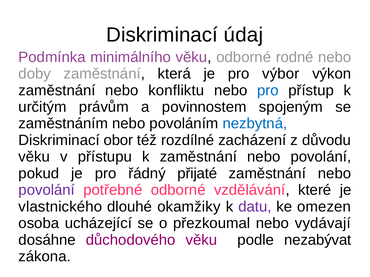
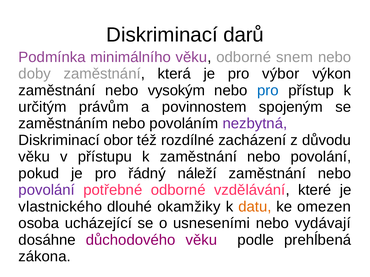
údaj: údaj -> darů
rodné: rodné -> snem
konfliktu: konfliktu -> vysokým
nezbytná colour: blue -> purple
přijaté: přijaté -> náleží
datu colour: purple -> orange
přezkoumal: přezkoumal -> usneseními
nezabývat: nezabývat -> prehĺbená
